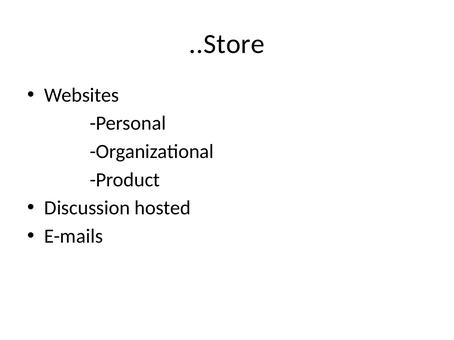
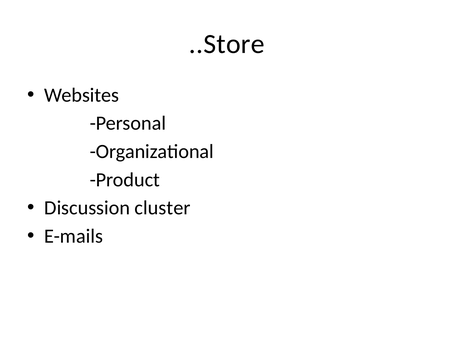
hosted: hosted -> cluster
